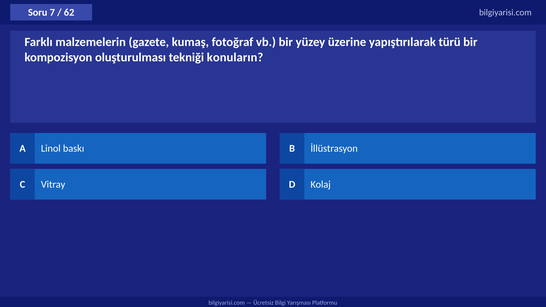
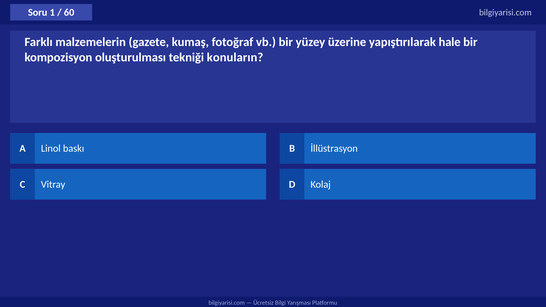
7: 7 -> 1
62: 62 -> 60
türü: türü -> hale
